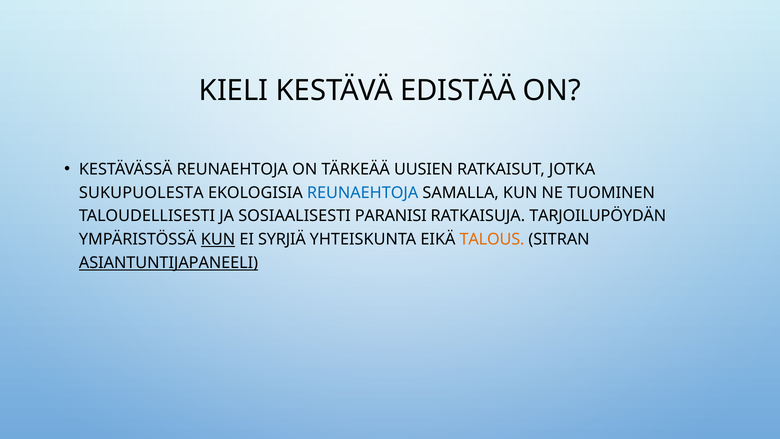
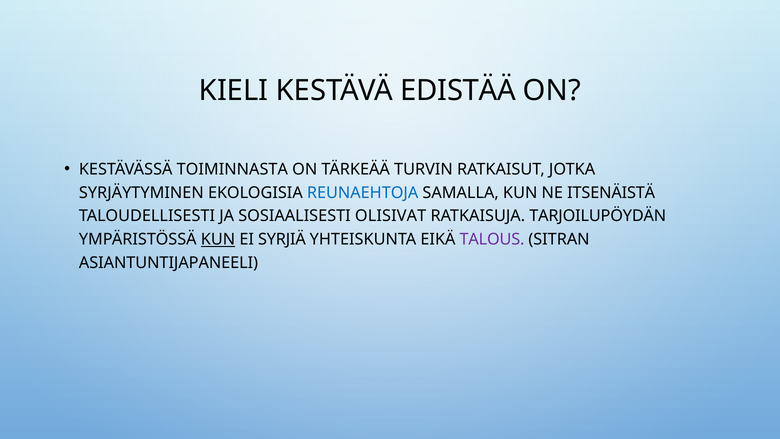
KESTÄVÄSSÄ REUNAEHTOJA: REUNAEHTOJA -> TOIMINNASTA
UUSIEN: UUSIEN -> TURVIN
SUKUPUOLESTA: SUKUPUOLESTA -> SYRJÄYTYMINEN
TUOMINEN: TUOMINEN -> ITSENÄISTÄ
PARANISI: PARANISI -> OLISIVAT
TALOUS colour: orange -> purple
ASIANTUNTIJAPANEELI underline: present -> none
